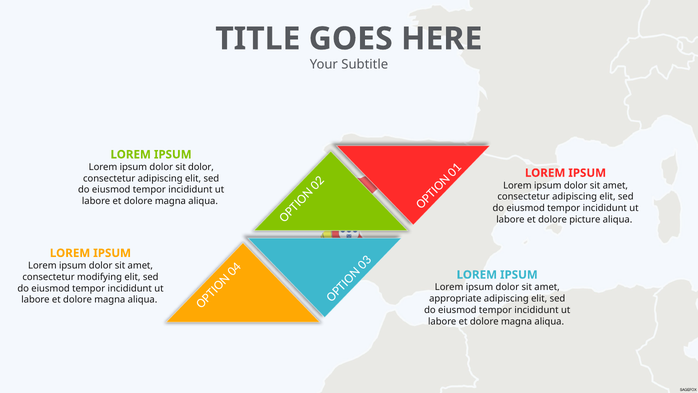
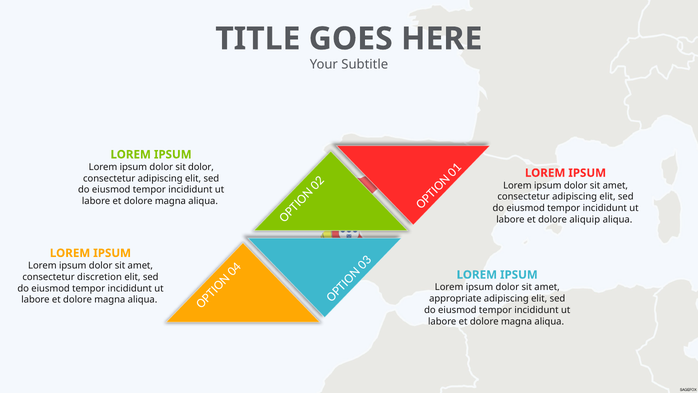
picture: picture -> aliquip
modifying: modifying -> discretion
